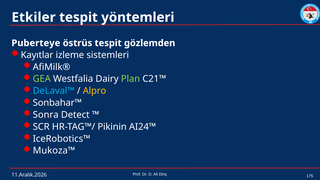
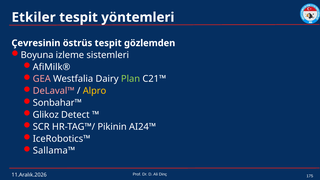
Puberteye: Puberteye -> Çevresinin
Kayıtlar: Kayıtlar -> Boyuna
GEA colour: light green -> pink
DeLaval™ colour: light blue -> pink
Sonra: Sonra -> Glikoz
Mukoza™: Mukoza™ -> Sallama™
